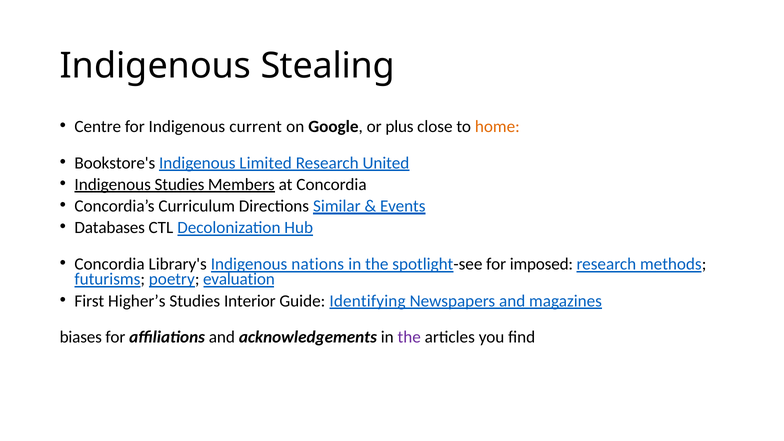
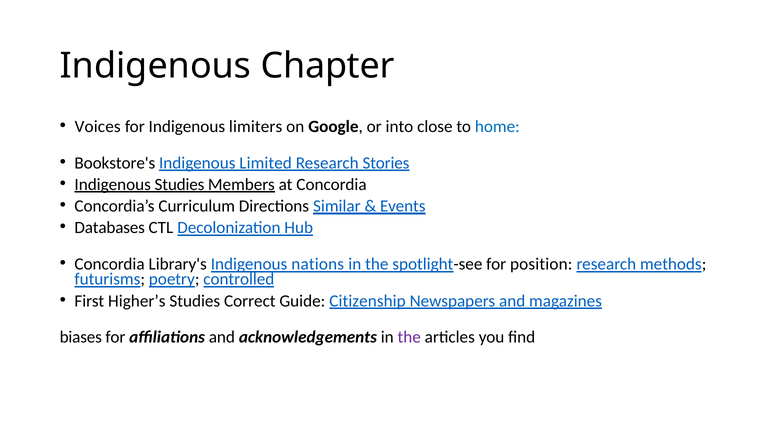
Stealing: Stealing -> Chapter
Centre: Centre -> Voices
current: current -> limiters
plus: plus -> into
home colour: orange -> blue
United: United -> Stories
imposed: imposed -> position
evaluation: evaluation -> controlled
Interior: Interior -> Correct
Identifying: Identifying -> Citizenship
